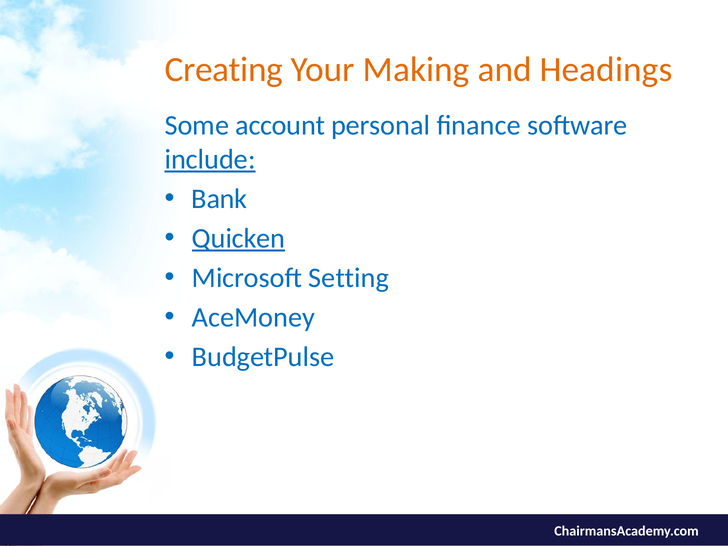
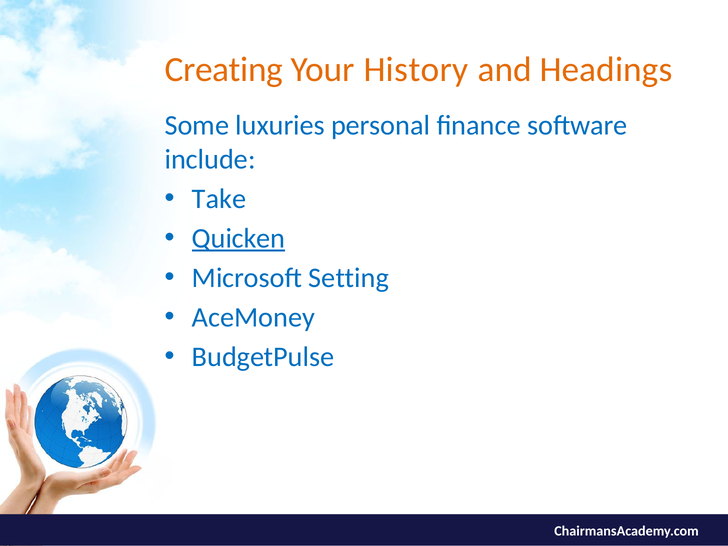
Making: Making -> History
account: account -> luxuries
include underline: present -> none
Bank: Bank -> Take
